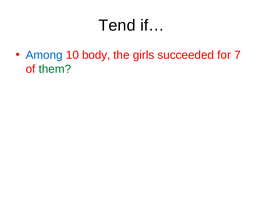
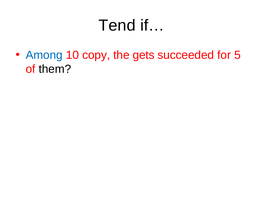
body: body -> copy
girls: girls -> gets
7: 7 -> 5
them colour: green -> black
